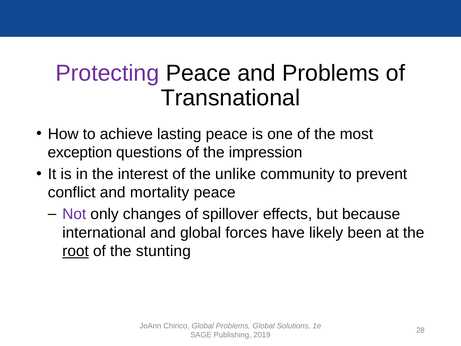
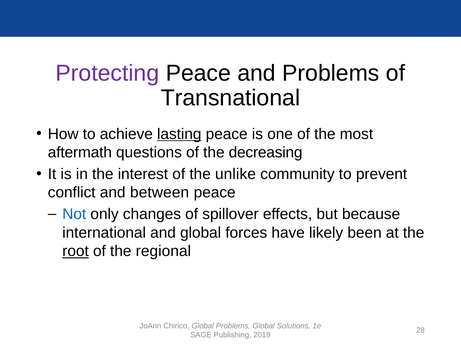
lasting underline: none -> present
exception: exception -> aftermath
impression: impression -> decreasing
mortality: mortality -> between
Not colour: purple -> blue
stunting: stunting -> regional
